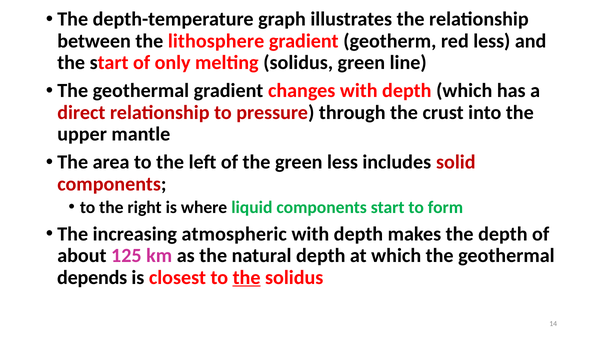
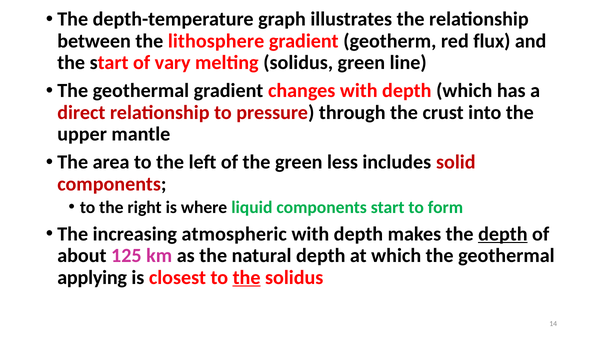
red less: less -> flux
only: only -> vary
depth at (503, 234) underline: none -> present
depends: depends -> applying
